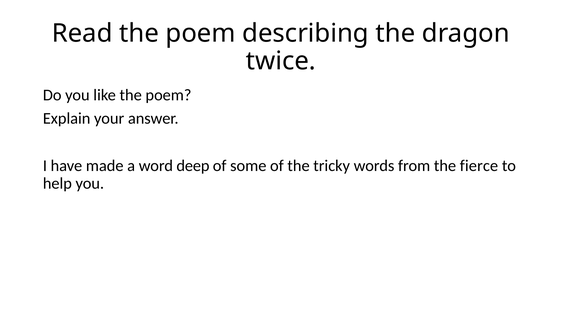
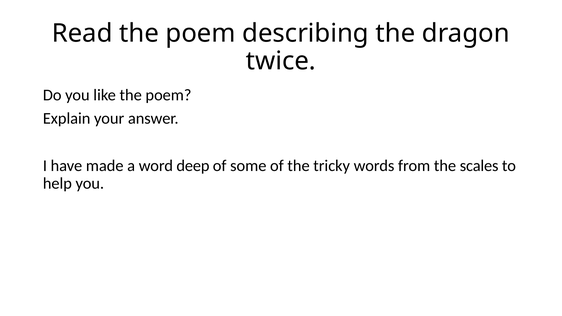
fierce: fierce -> scales
